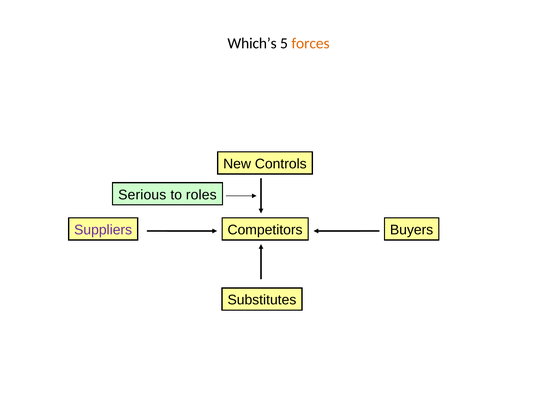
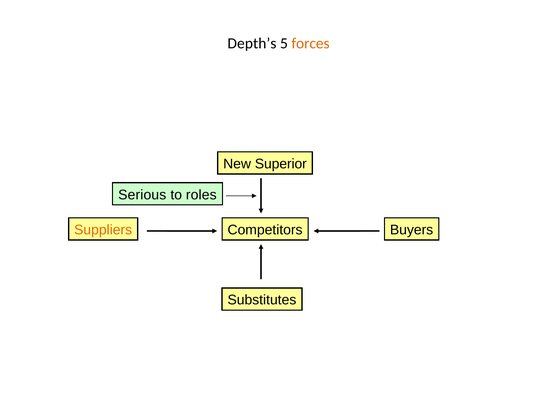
Which’s: Which’s -> Depth’s
Controls: Controls -> Superior
Suppliers colour: purple -> orange
